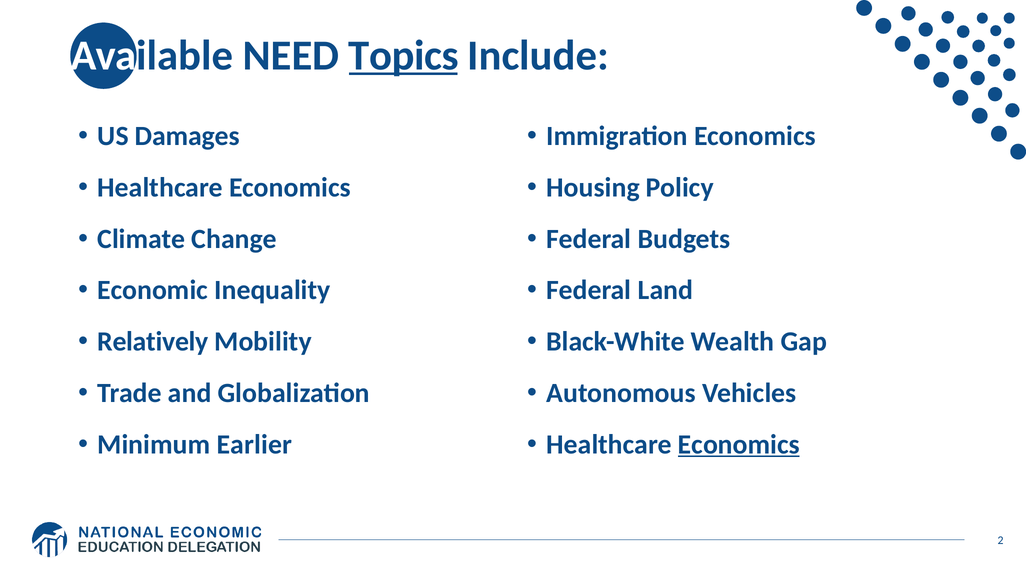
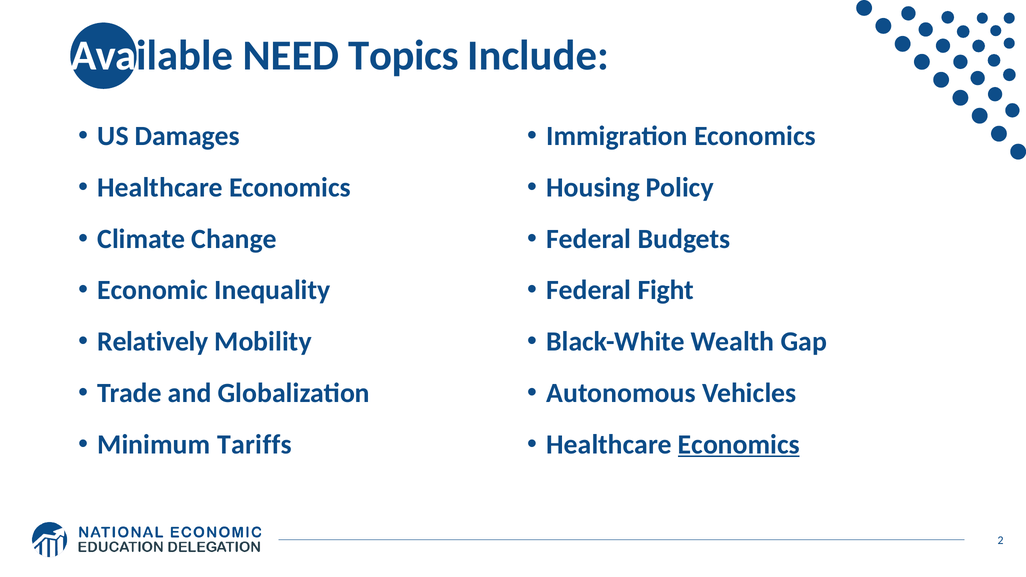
Topics underline: present -> none
Land: Land -> Fight
Earlier: Earlier -> Tariffs
